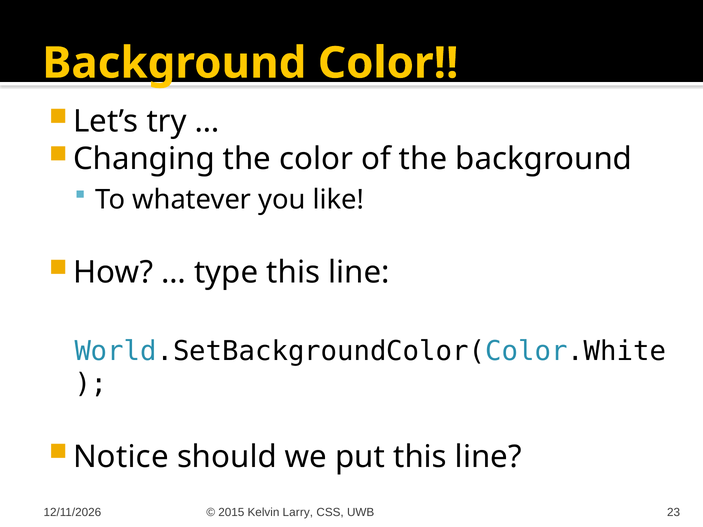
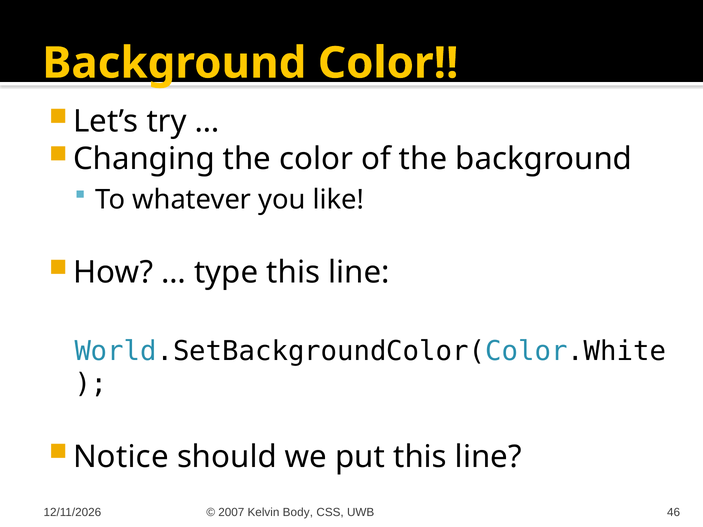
2015: 2015 -> 2007
Larry: Larry -> Body
23: 23 -> 46
